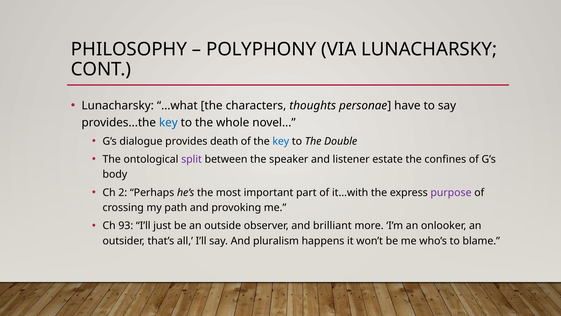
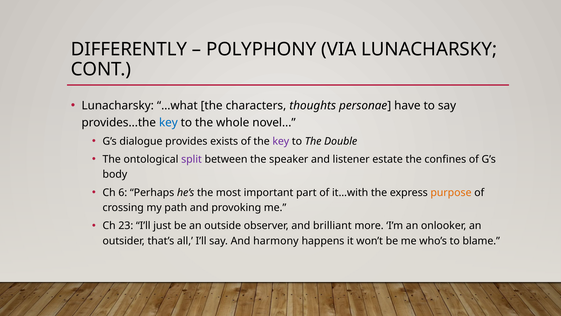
PHILOSOPHY: PHILOSOPHY -> DIFFERENTLY
death: death -> exists
key at (281, 141) colour: blue -> purple
2: 2 -> 6
purpose colour: purple -> orange
93: 93 -> 23
pluralism: pluralism -> harmony
